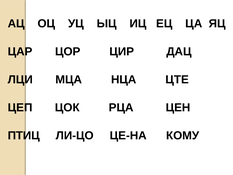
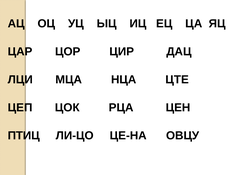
КОМУ: КОМУ -> ОВЦУ
